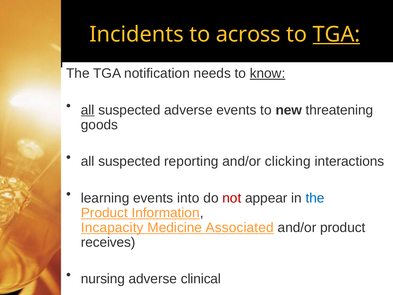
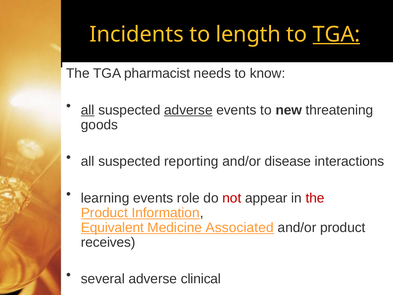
across: across -> length
notification: notification -> pharmacist
know underline: present -> none
adverse at (188, 110) underline: none -> present
clicking: clicking -> disease
into: into -> role
the at (315, 198) colour: blue -> red
Incapacity: Incapacity -> Equivalent
nursing: nursing -> several
